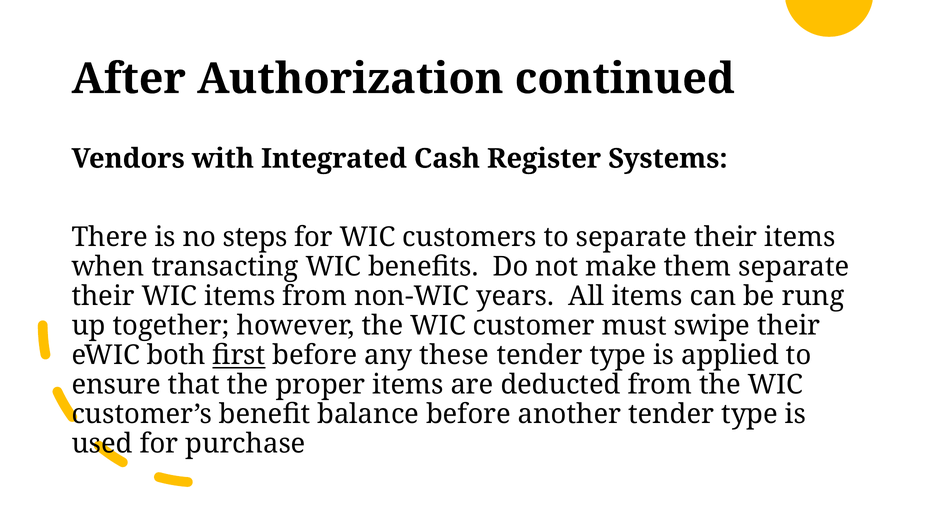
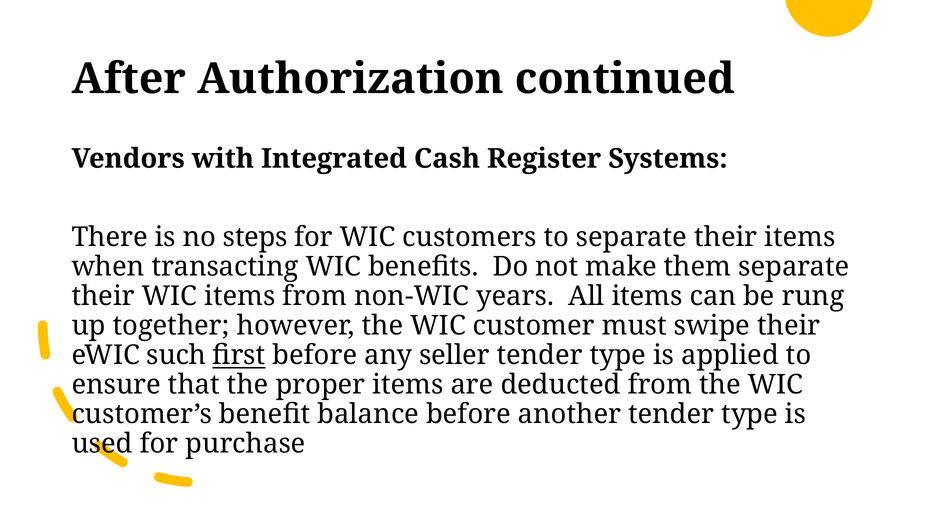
both: both -> such
these: these -> seller
